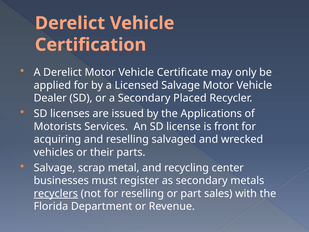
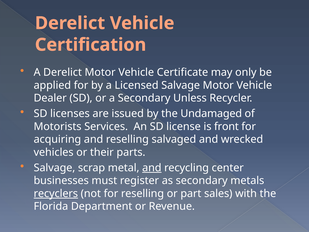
Placed: Placed -> Unless
Applications: Applications -> Undamaged
and at (152, 168) underline: none -> present
